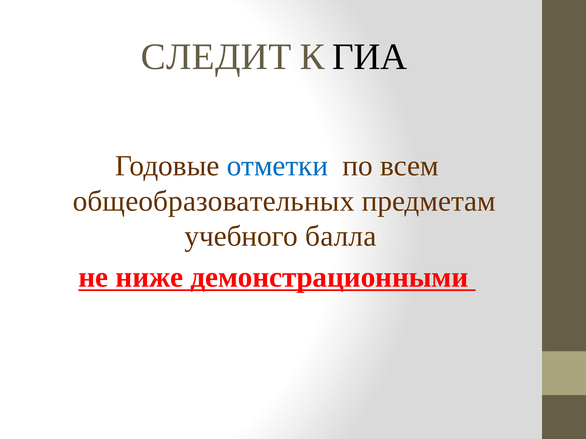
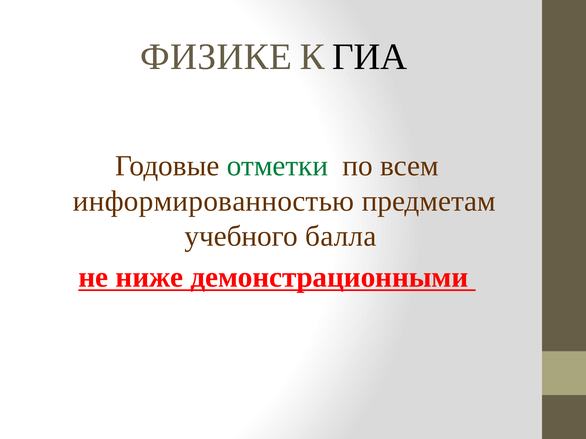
СЛЕДИТ: СЛЕДИТ -> ФИЗИКЕ
отметки colour: blue -> green
общеобразовательных: общеобразовательных -> информированностью
